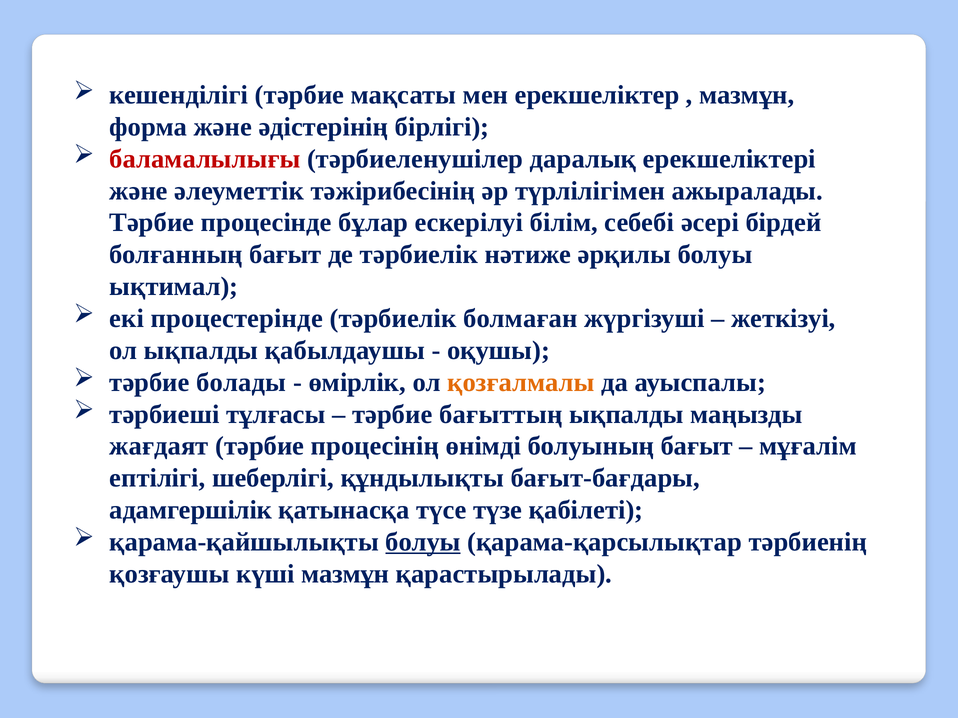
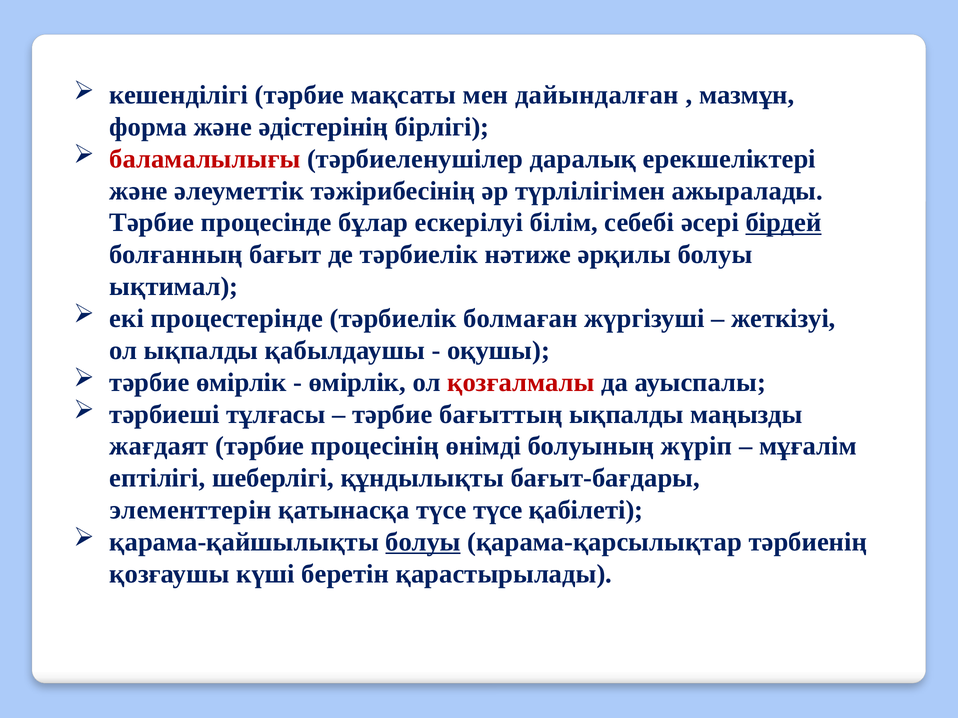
ерекшеліктер: ерекшеліктер -> дайындалған
бірдей underline: none -> present
тəрбие болады: болады -> өмірлік
қозғалмалы colour: orange -> red
болуының бағыт: бағыт -> жүріп
адамгершілік: адамгершілік -> элементтерін
түсе түзе: түзе -> түсе
күші мазмұн: мазмұн -> беретін
